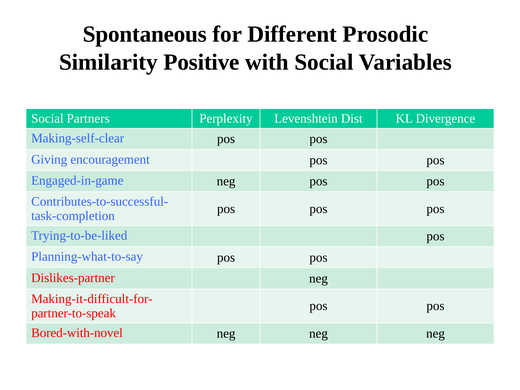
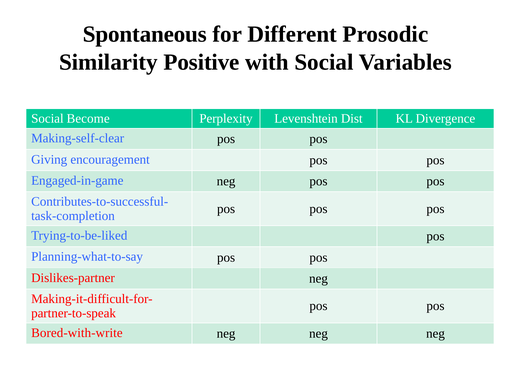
Partners: Partners -> Become
Bored-with-novel: Bored-with-novel -> Bored-with-write
